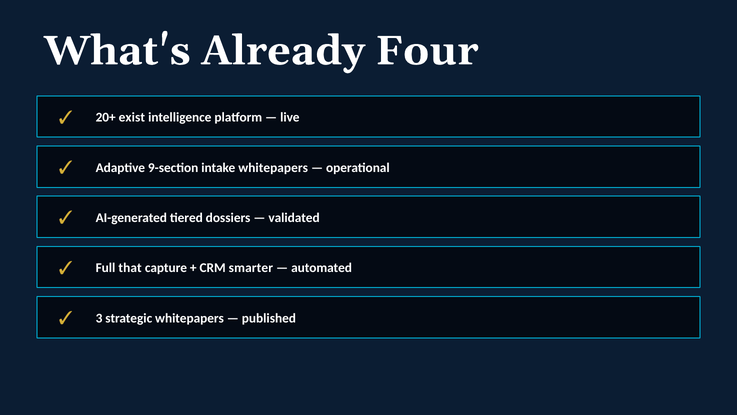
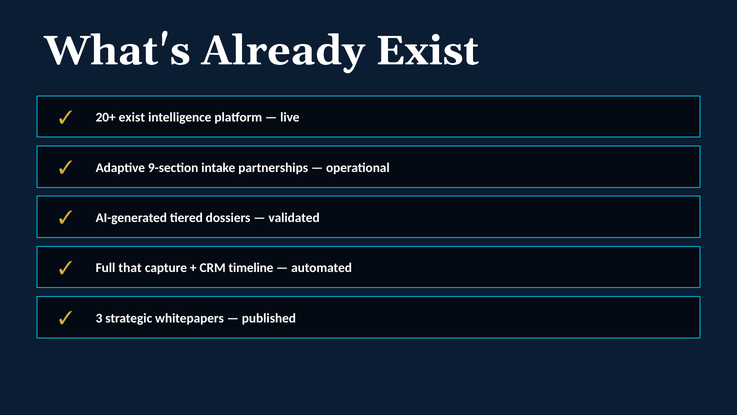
Already Four: Four -> Exist
intake whitepapers: whitepapers -> partnerships
smarter: smarter -> timeline
